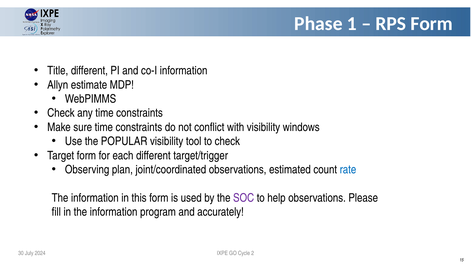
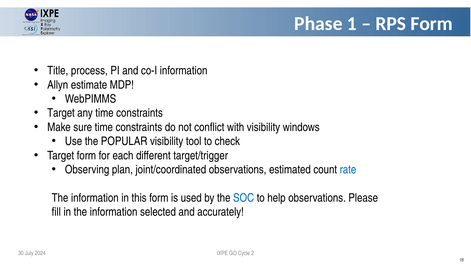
Title different: different -> process
Check at (61, 113): Check -> Target
SOC colour: purple -> blue
program: program -> selected
